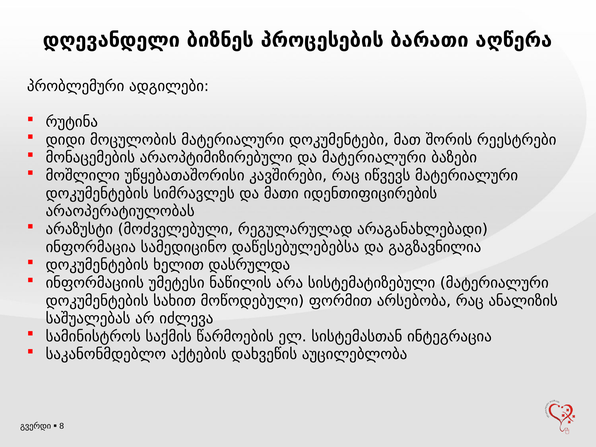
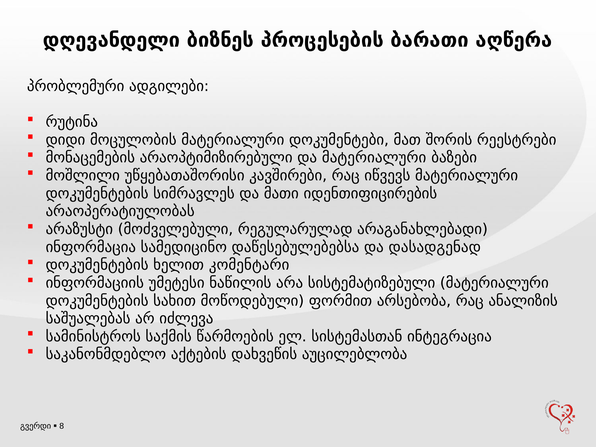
გაგზავნილია: გაგზავნილია -> დასადგენად
დასრულდა: დასრულდა -> კომენტარი
